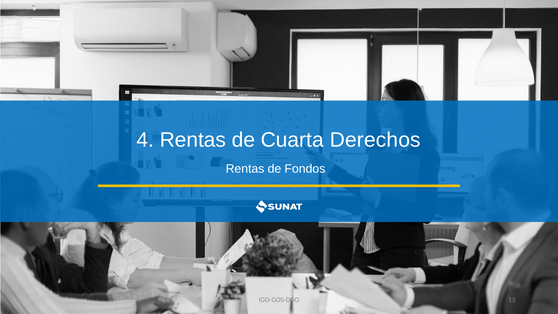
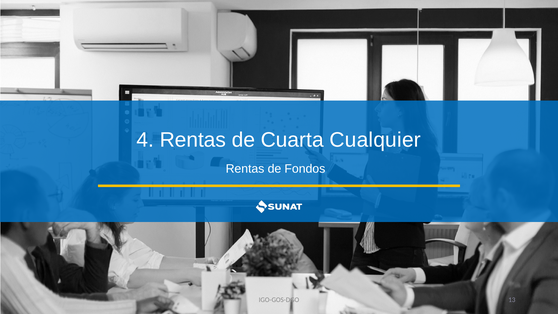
Derechos: Derechos -> Cualquier
